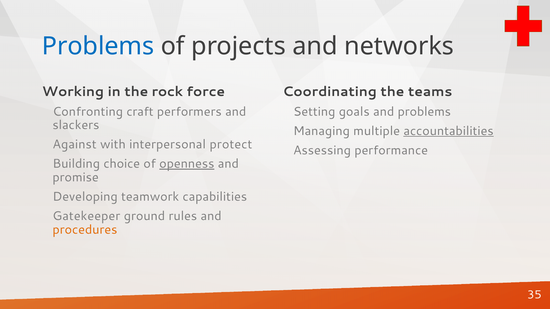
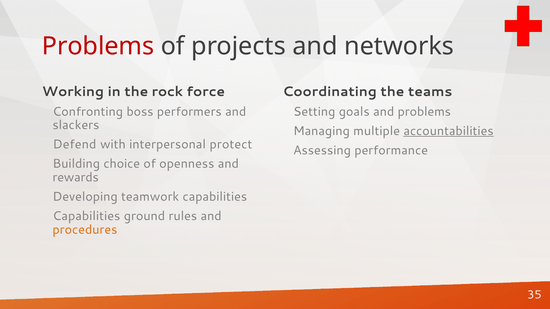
Problems at (98, 46) colour: blue -> red
craft: craft -> boss
Against: Against -> Defend
openness underline: present -> none
promise: promise -> rewards
Gatekeeper at (86, 216): Gatekeeper -> Capabilities
